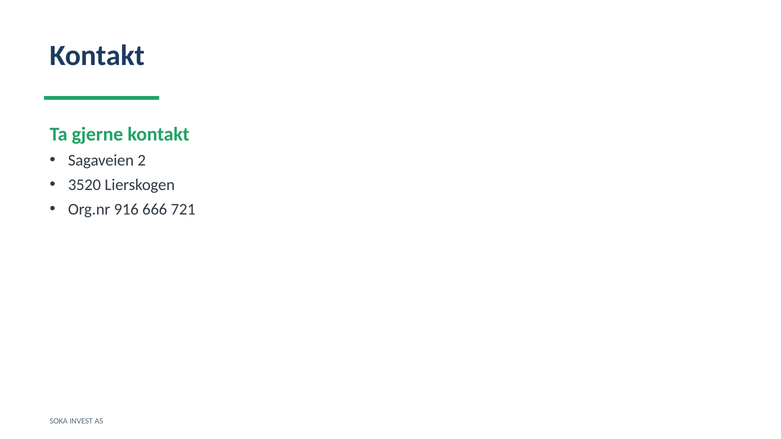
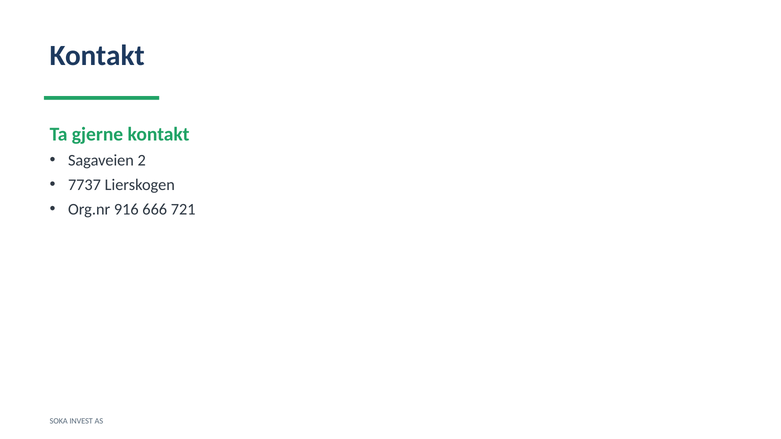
3520: 3520 -> 7737
